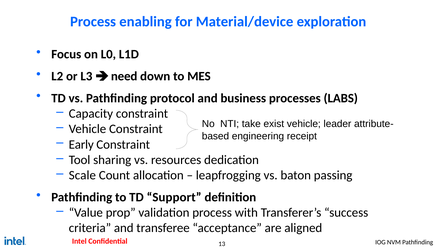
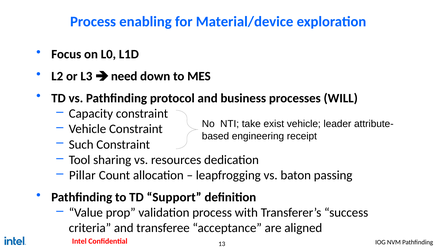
LABS: LABS -> WILL
Early: Early -> Such
Scale: Scale -> Pillar
